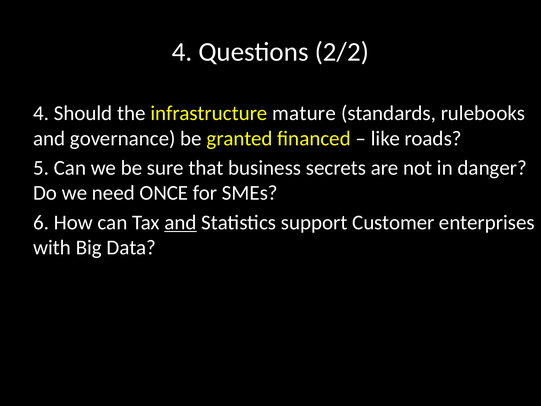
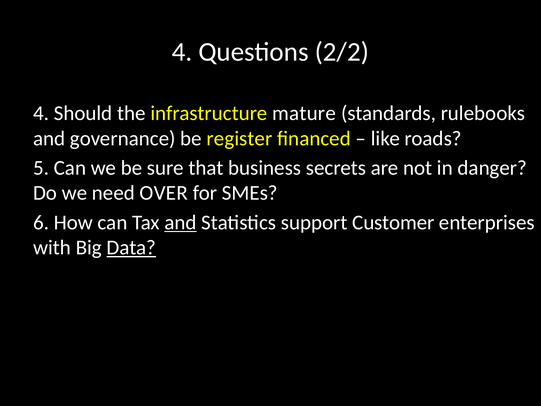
granted: granted -> register
ONCE: ONCE -> OVER
Data underline: none -> present
